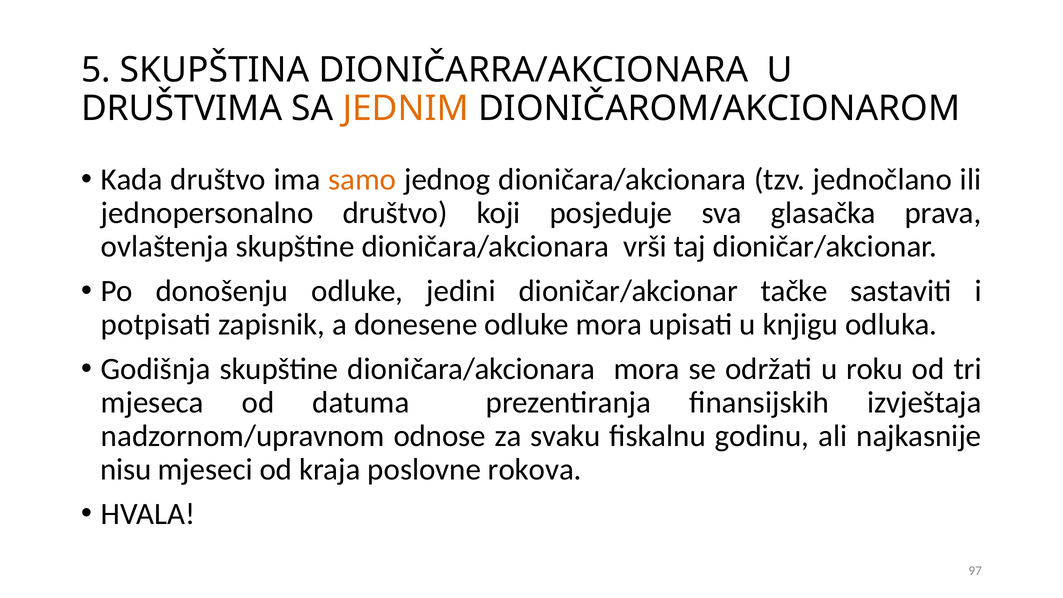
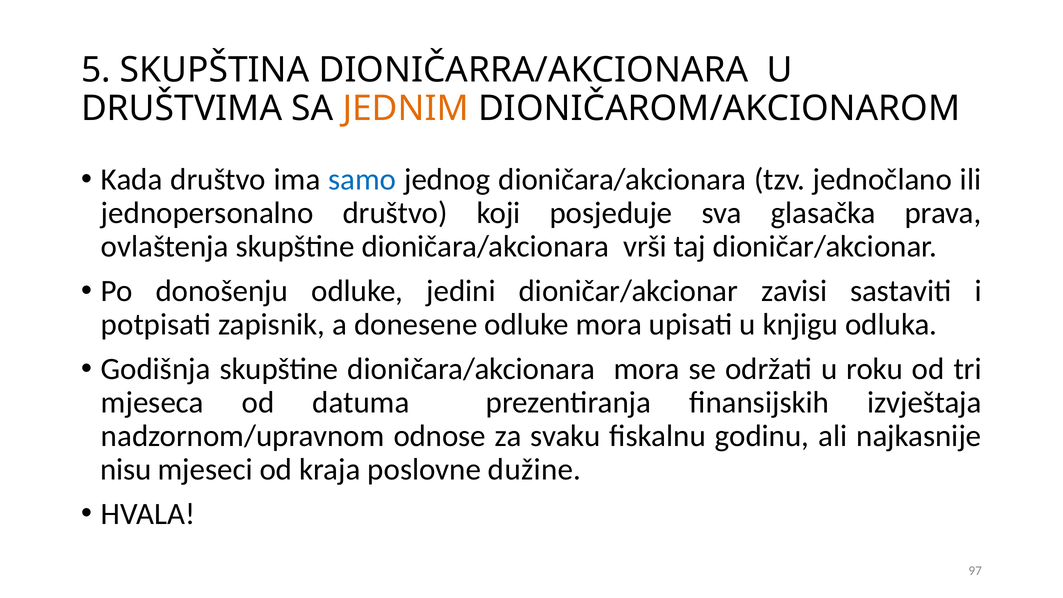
samo colour: orange -> blue
tačke: tačke -> zavisi
rokova: rokova -> dužine
